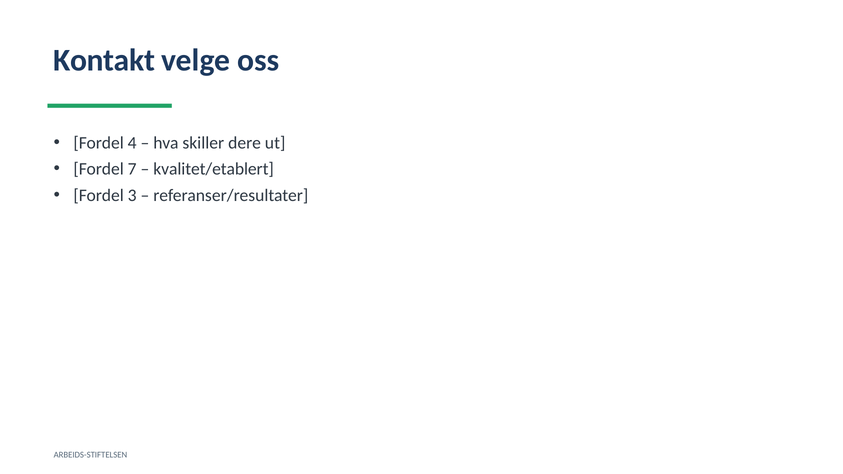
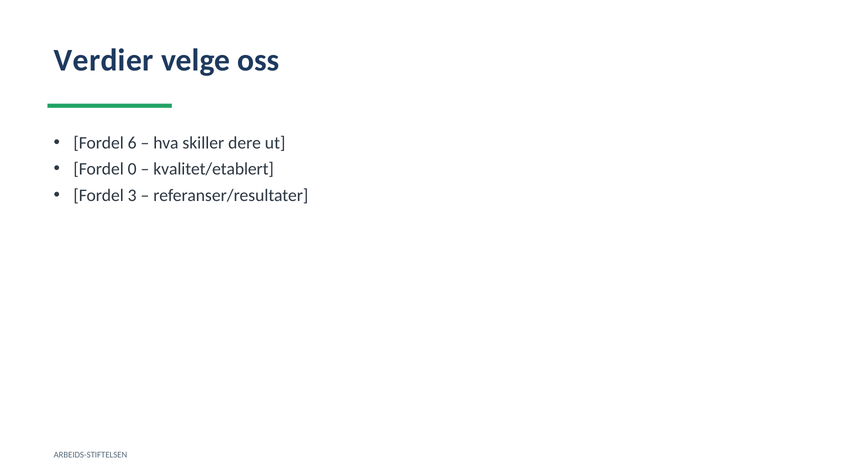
Kontakt: Kontakt -> Verdier
4: 4 -> 6
7: 7 -> 0
